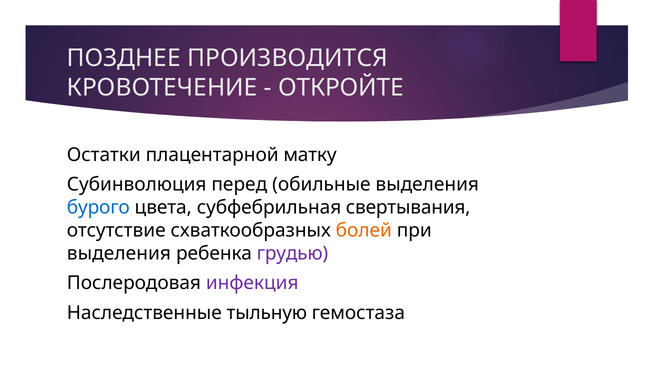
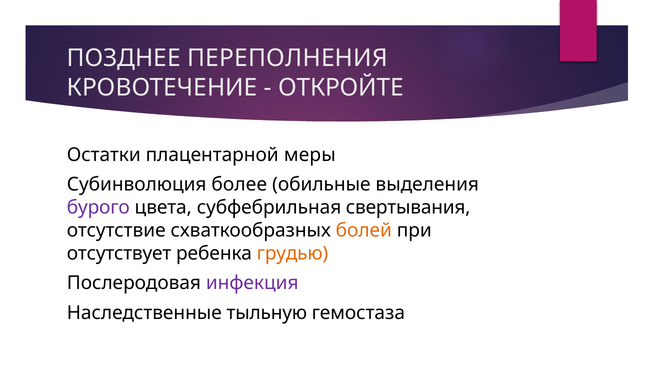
ПРОИЗВОДИТСЯ: ПРОИЗВОДИТСЯ -> ПЕРЕПОЛНЕНИЯ
матку: матку -> меры
перед: перед -> более
бурого colour: blue -> purple
выделения at (119, 253): выделения -> отсутствует
грудью colour: purple -> orange
